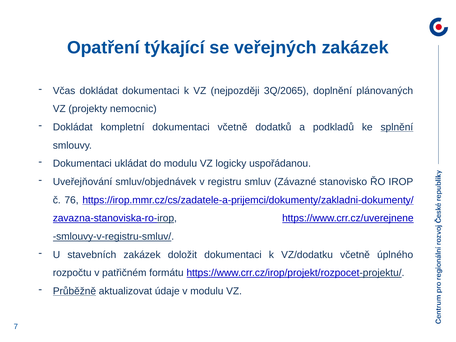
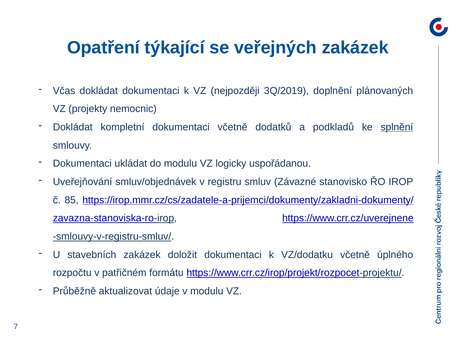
3Q/2065: 3Q/2065 -> 3Q/2019
76: 76 -> 85
Průběžně underline: present -> none
